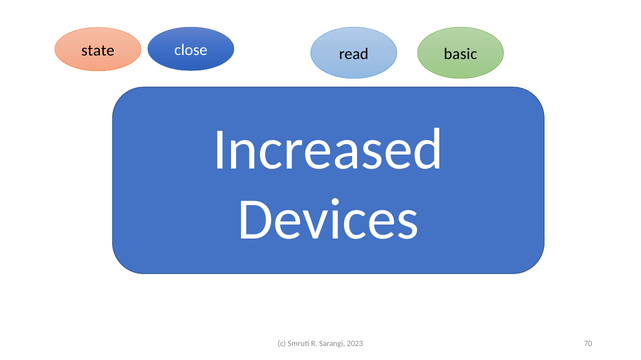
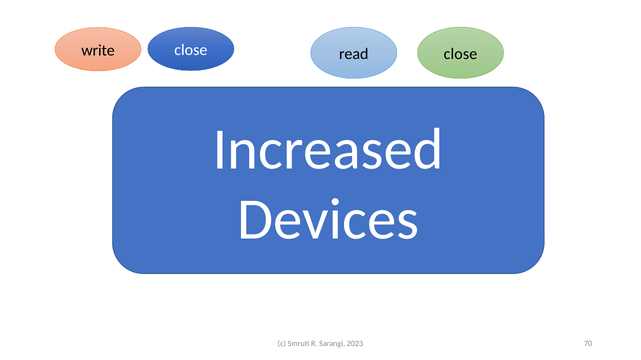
state: state -> write
read basic: basic -> close
